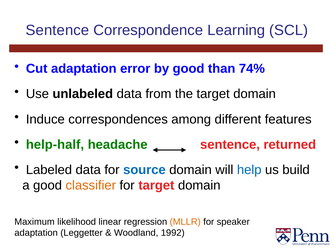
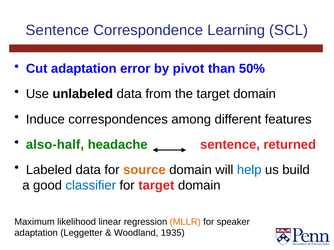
by good: good -> pivot
74%: 74% -> 50%
help-half: help-half -> also-half
source colour: blue -> orange
classifier colour: orange -> blue
1992: 1992 -> 1935
